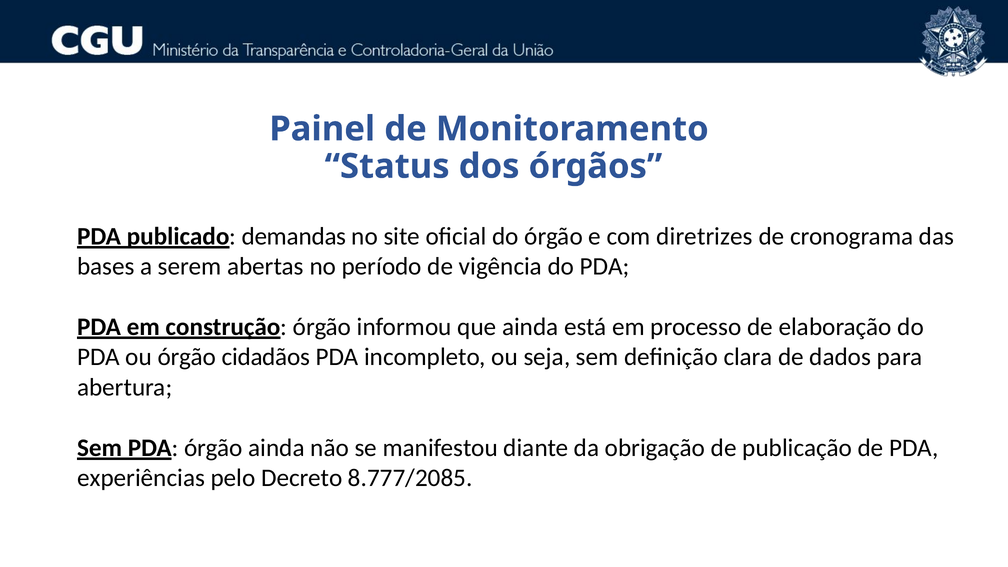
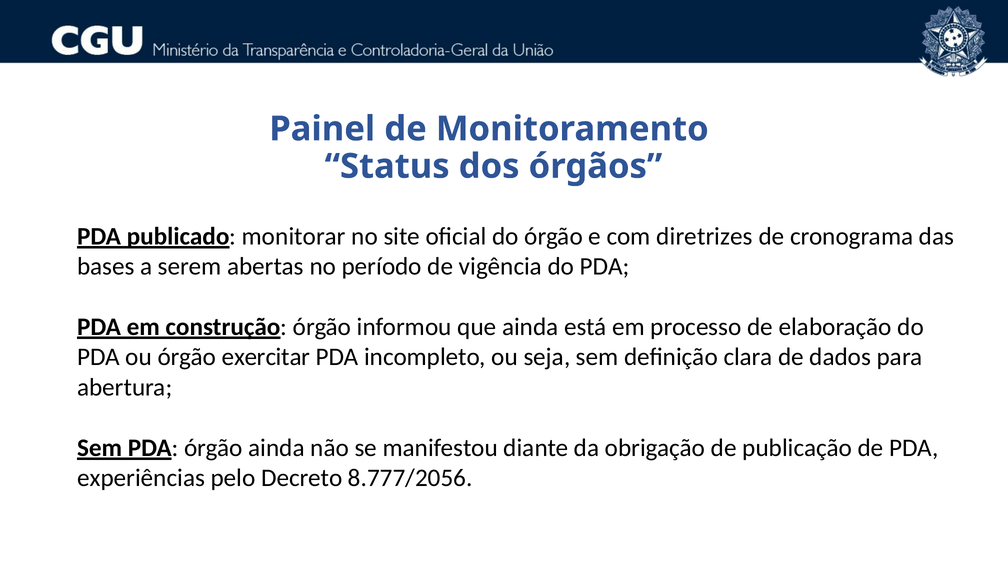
demandas: demandas -> monitorar
cidadãos: cidadãos -> exercitar
8.777/2085: 8.777/2085 -> 8.777/2056
